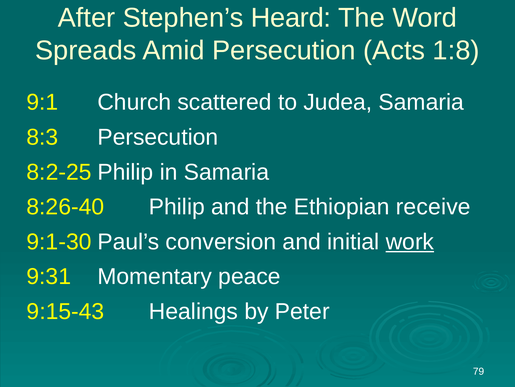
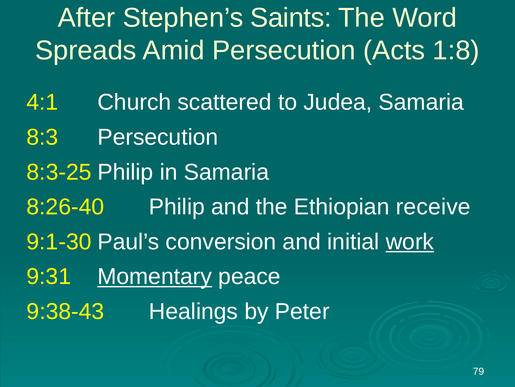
Heard: Heard -> Saints
9:1: 9:1 -> 4:1
8:2-25: 8:2-25 -> 8:3-25
Momentary underline: none -> present
9:15-43: 9:15-43 -> 9:38-43
